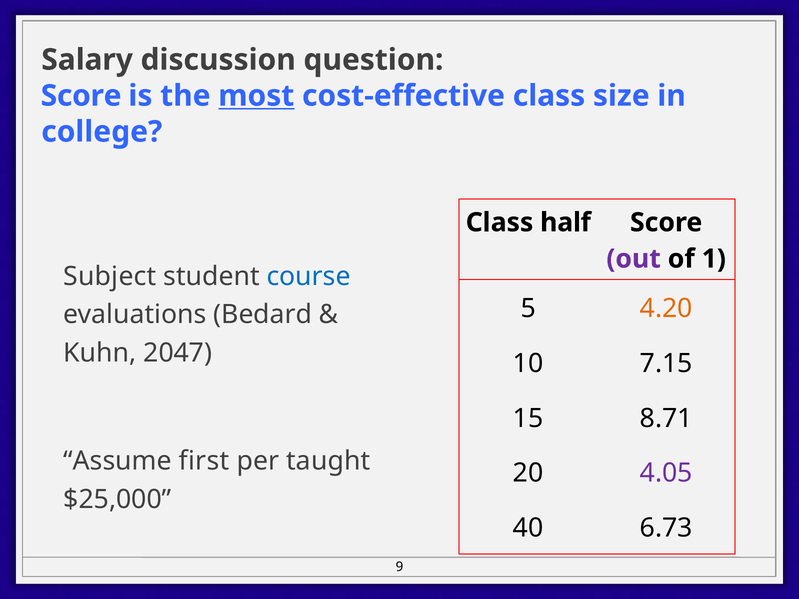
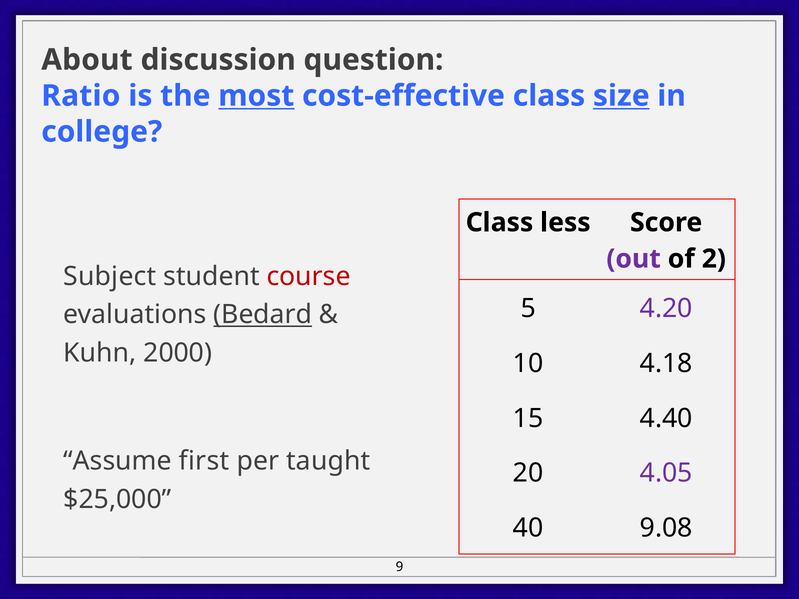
Salary: Salary -> About
Score at (81, 96): Score -> Ratio
size underline: none -> present
half: half -> less
1: 1 -> 2
course colour: blue -> red
4.20 colour: orange -> purple
Bedard underline: none -> present
2047: 2047 -> 2000
7.15: 7.15 -> 4.18
8.71: 8.71 -> 4.40
6.73: 6.73 -> 9.08
